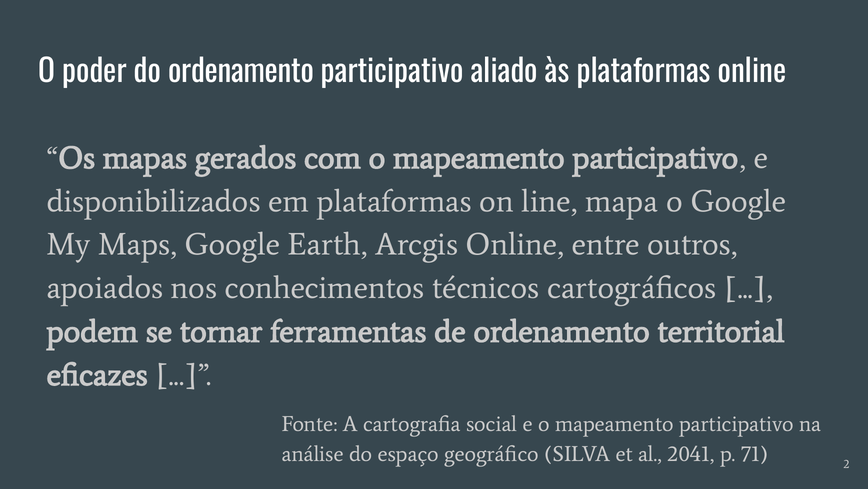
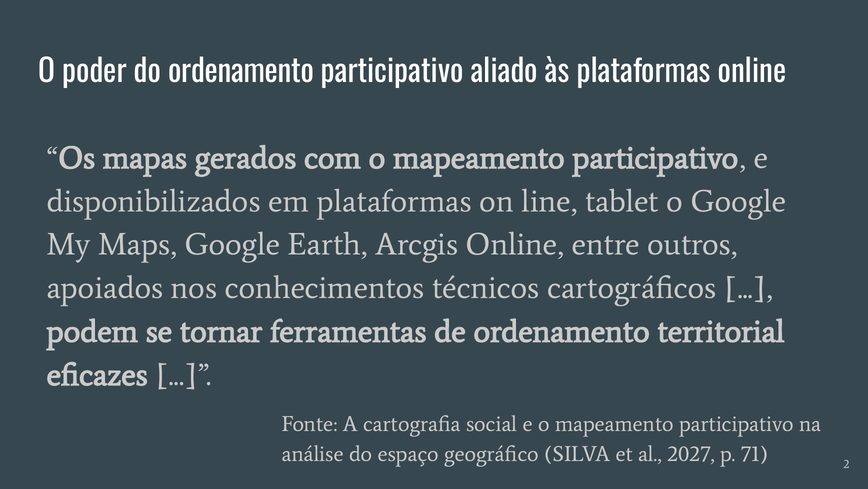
mapa: mapa -> tablet
2041: 2041 -> 2027
